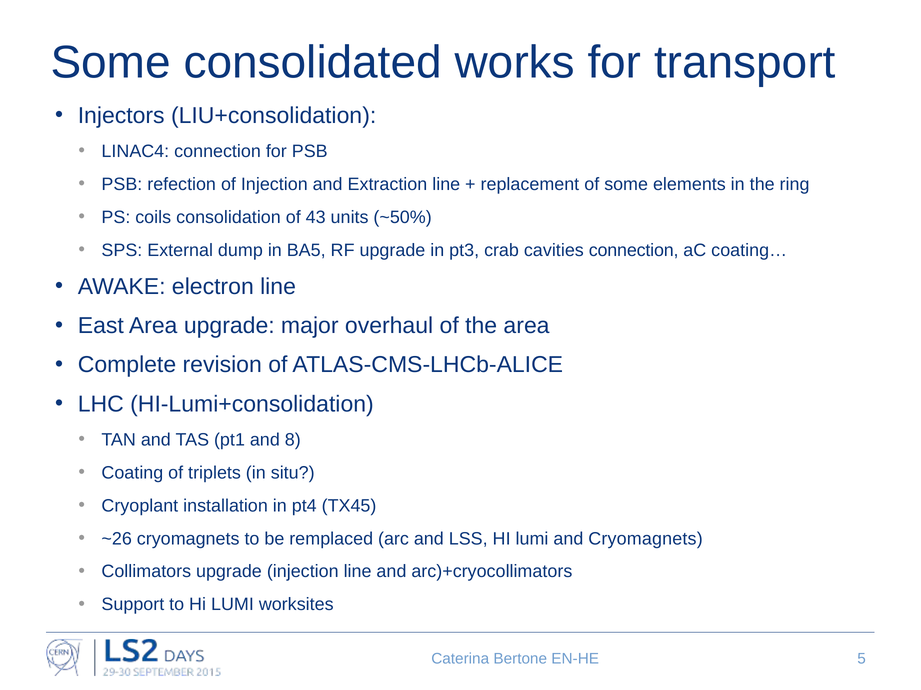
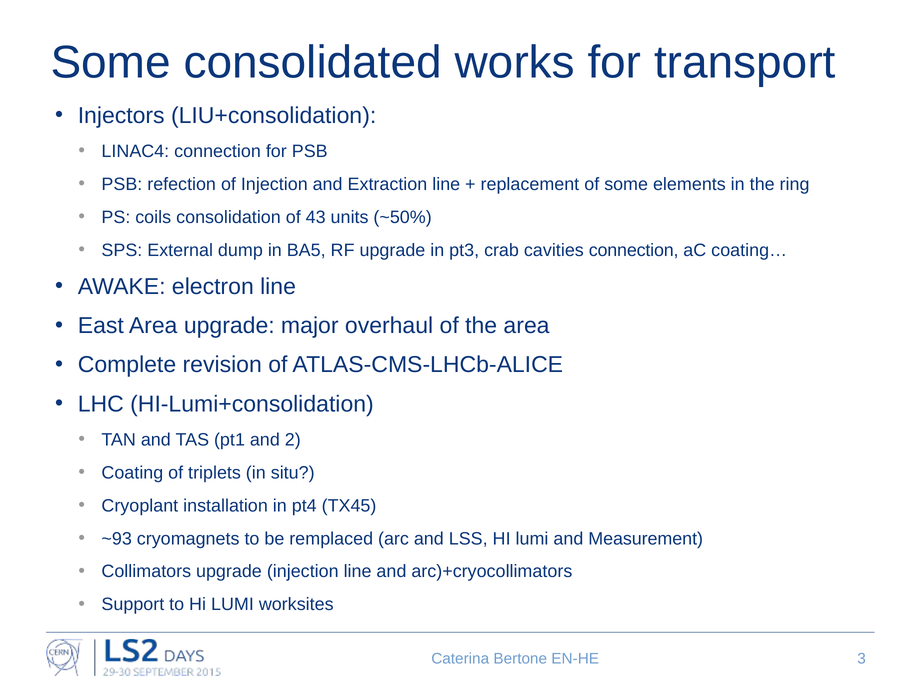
8: 8 -> 2
~26: ~26 -> ~93
and Cryomagnets: Cryomagnets -> Measurement
5: 5 -> 3
